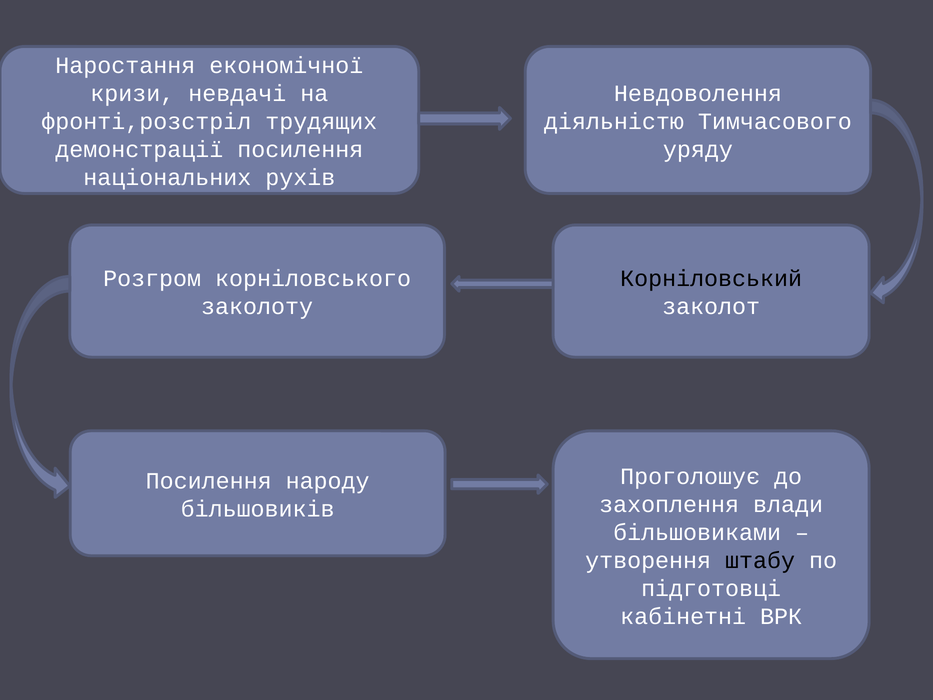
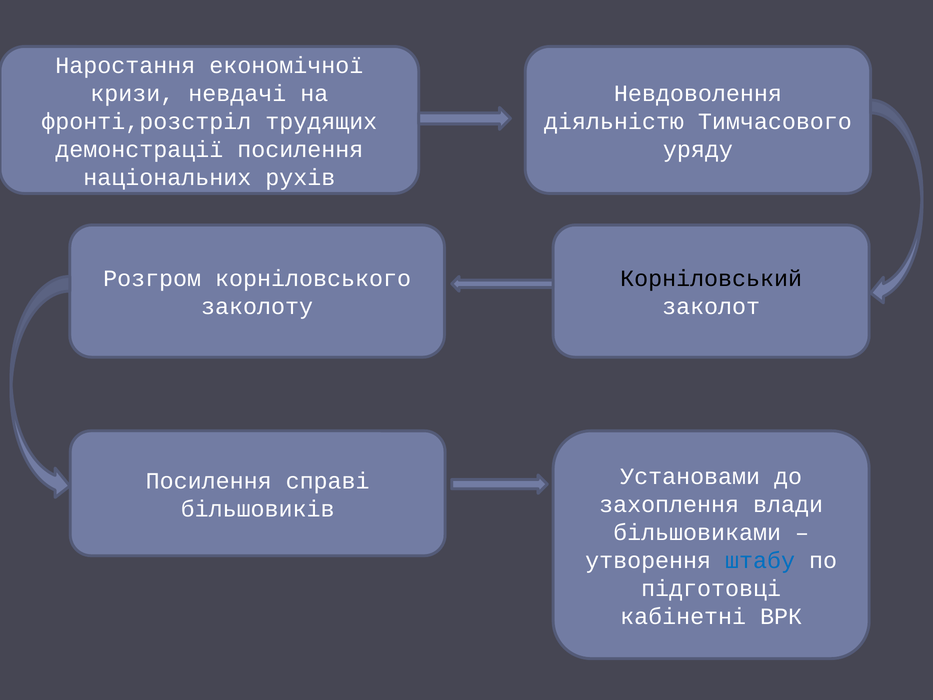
Проголошує: Проголошує -> Установами
народу: народу -> справі
штабу colour: black -> blue
